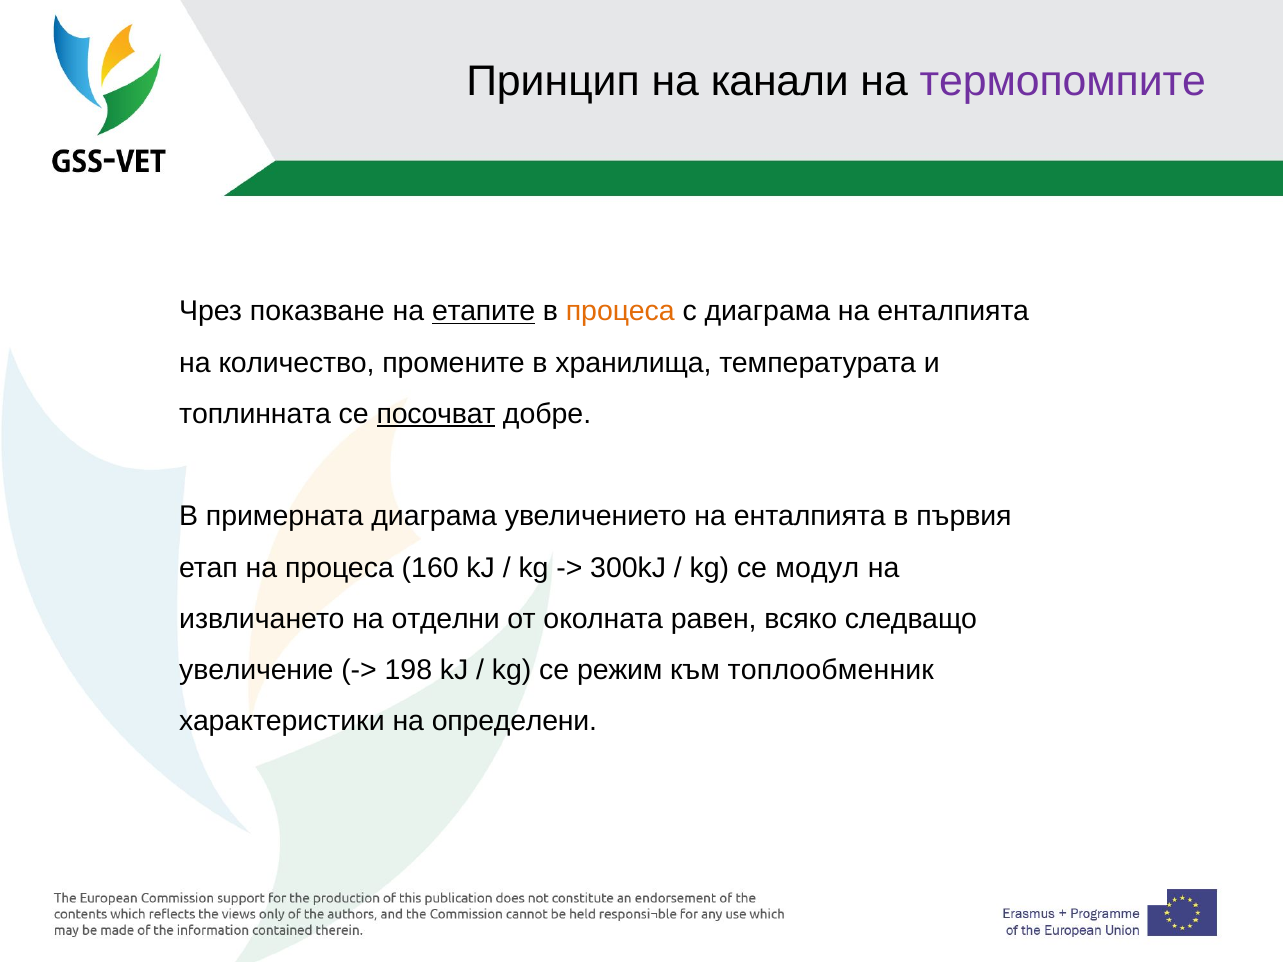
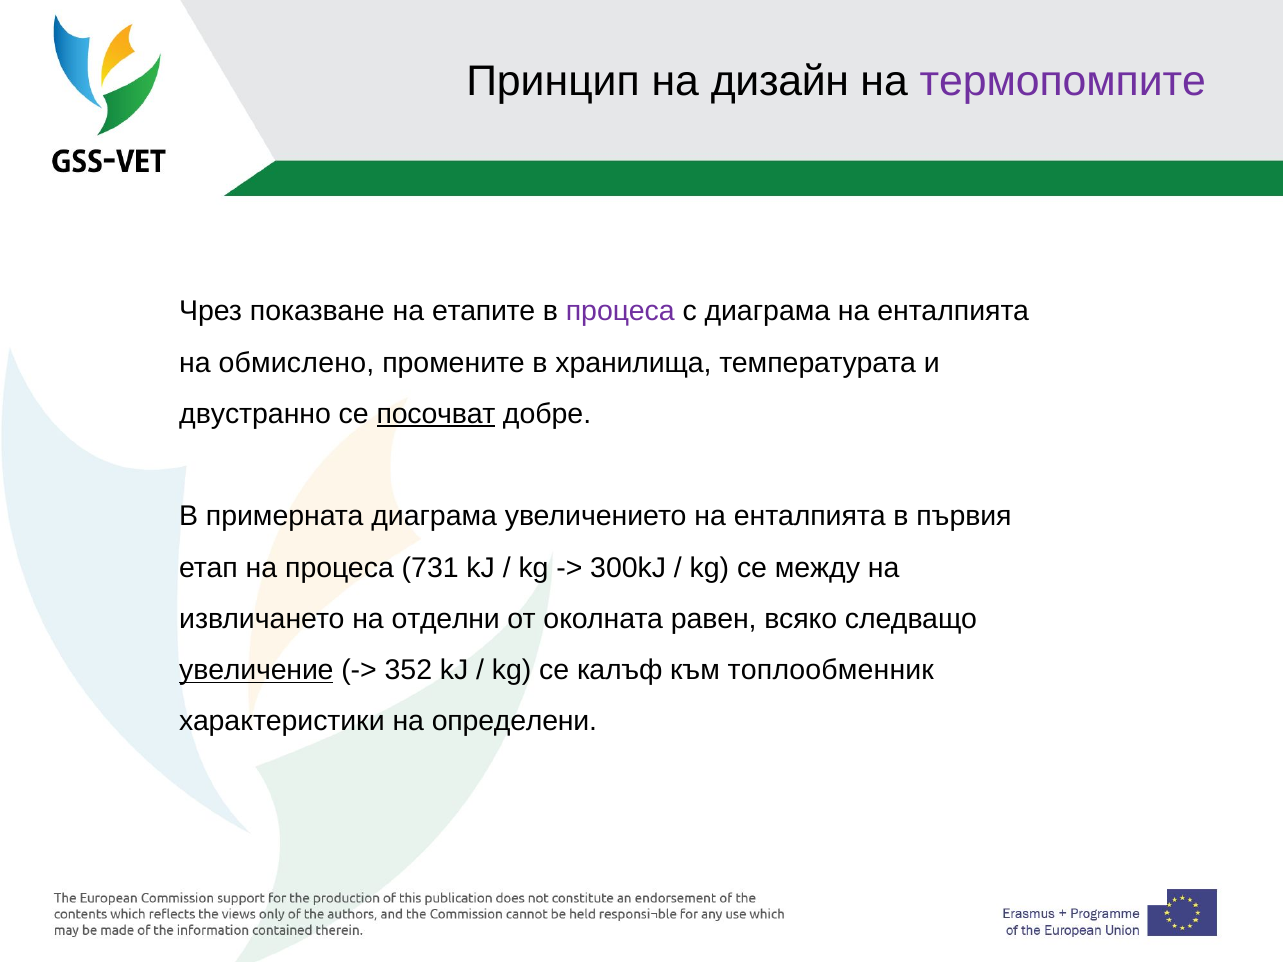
канали: канали -> дизайн
етапите underline: present -> none
процеса at (620, 311) colour: orange -> purple
количество: количество -> обмислено
топлинната: топлинната -> двустранно
160: 160 -> 731
модул: модул -> между
увеличение underline: none -> present
198: 198 -> 352
режим: режим -> калъф
